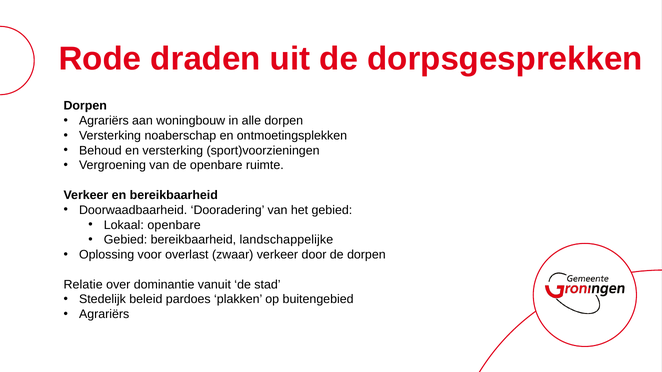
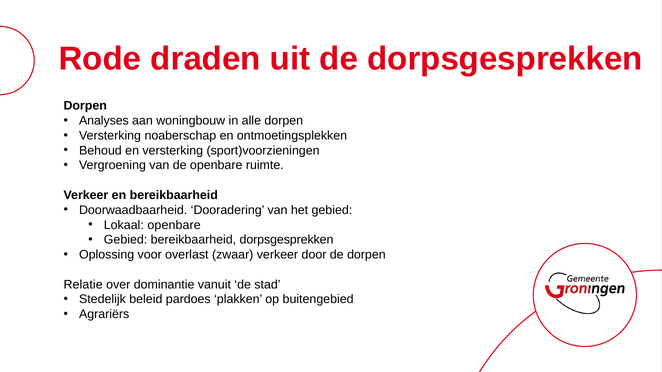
Agrariërs at (104, 121): Agrariërs -> Analyses
bereikbaarheid landschappelijke: landschappelijke -> dorpsgesprekken
